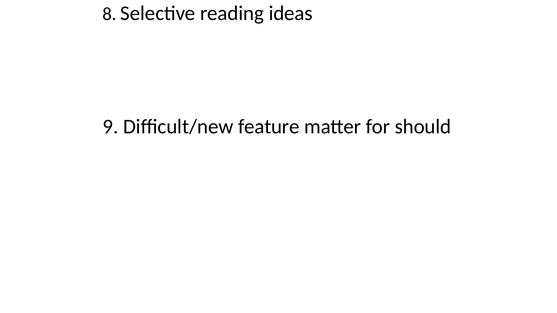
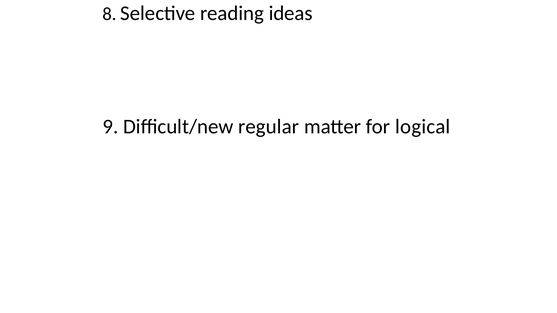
feature: feature -> regular
should: should -> logical
